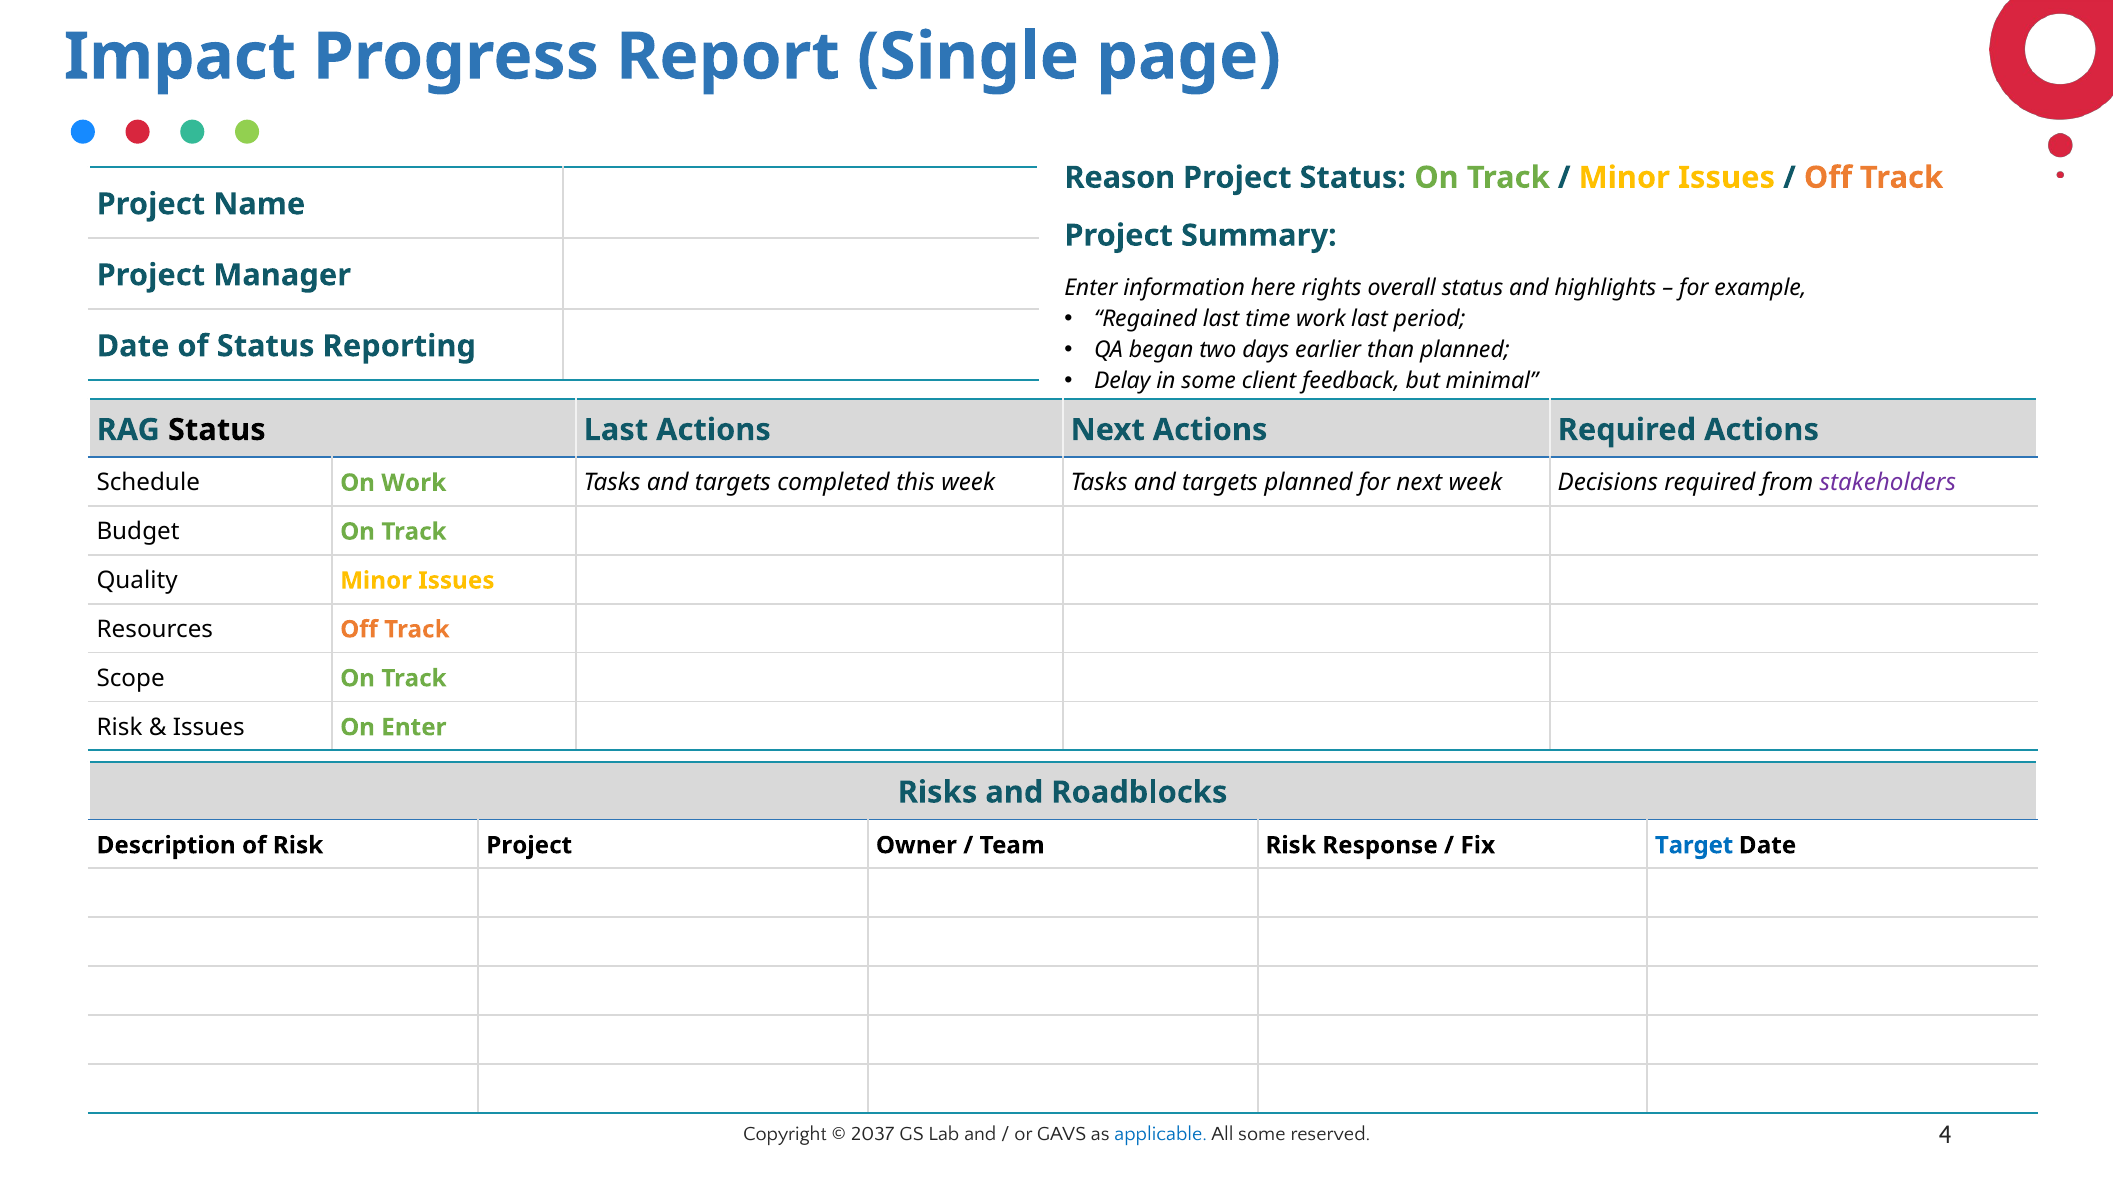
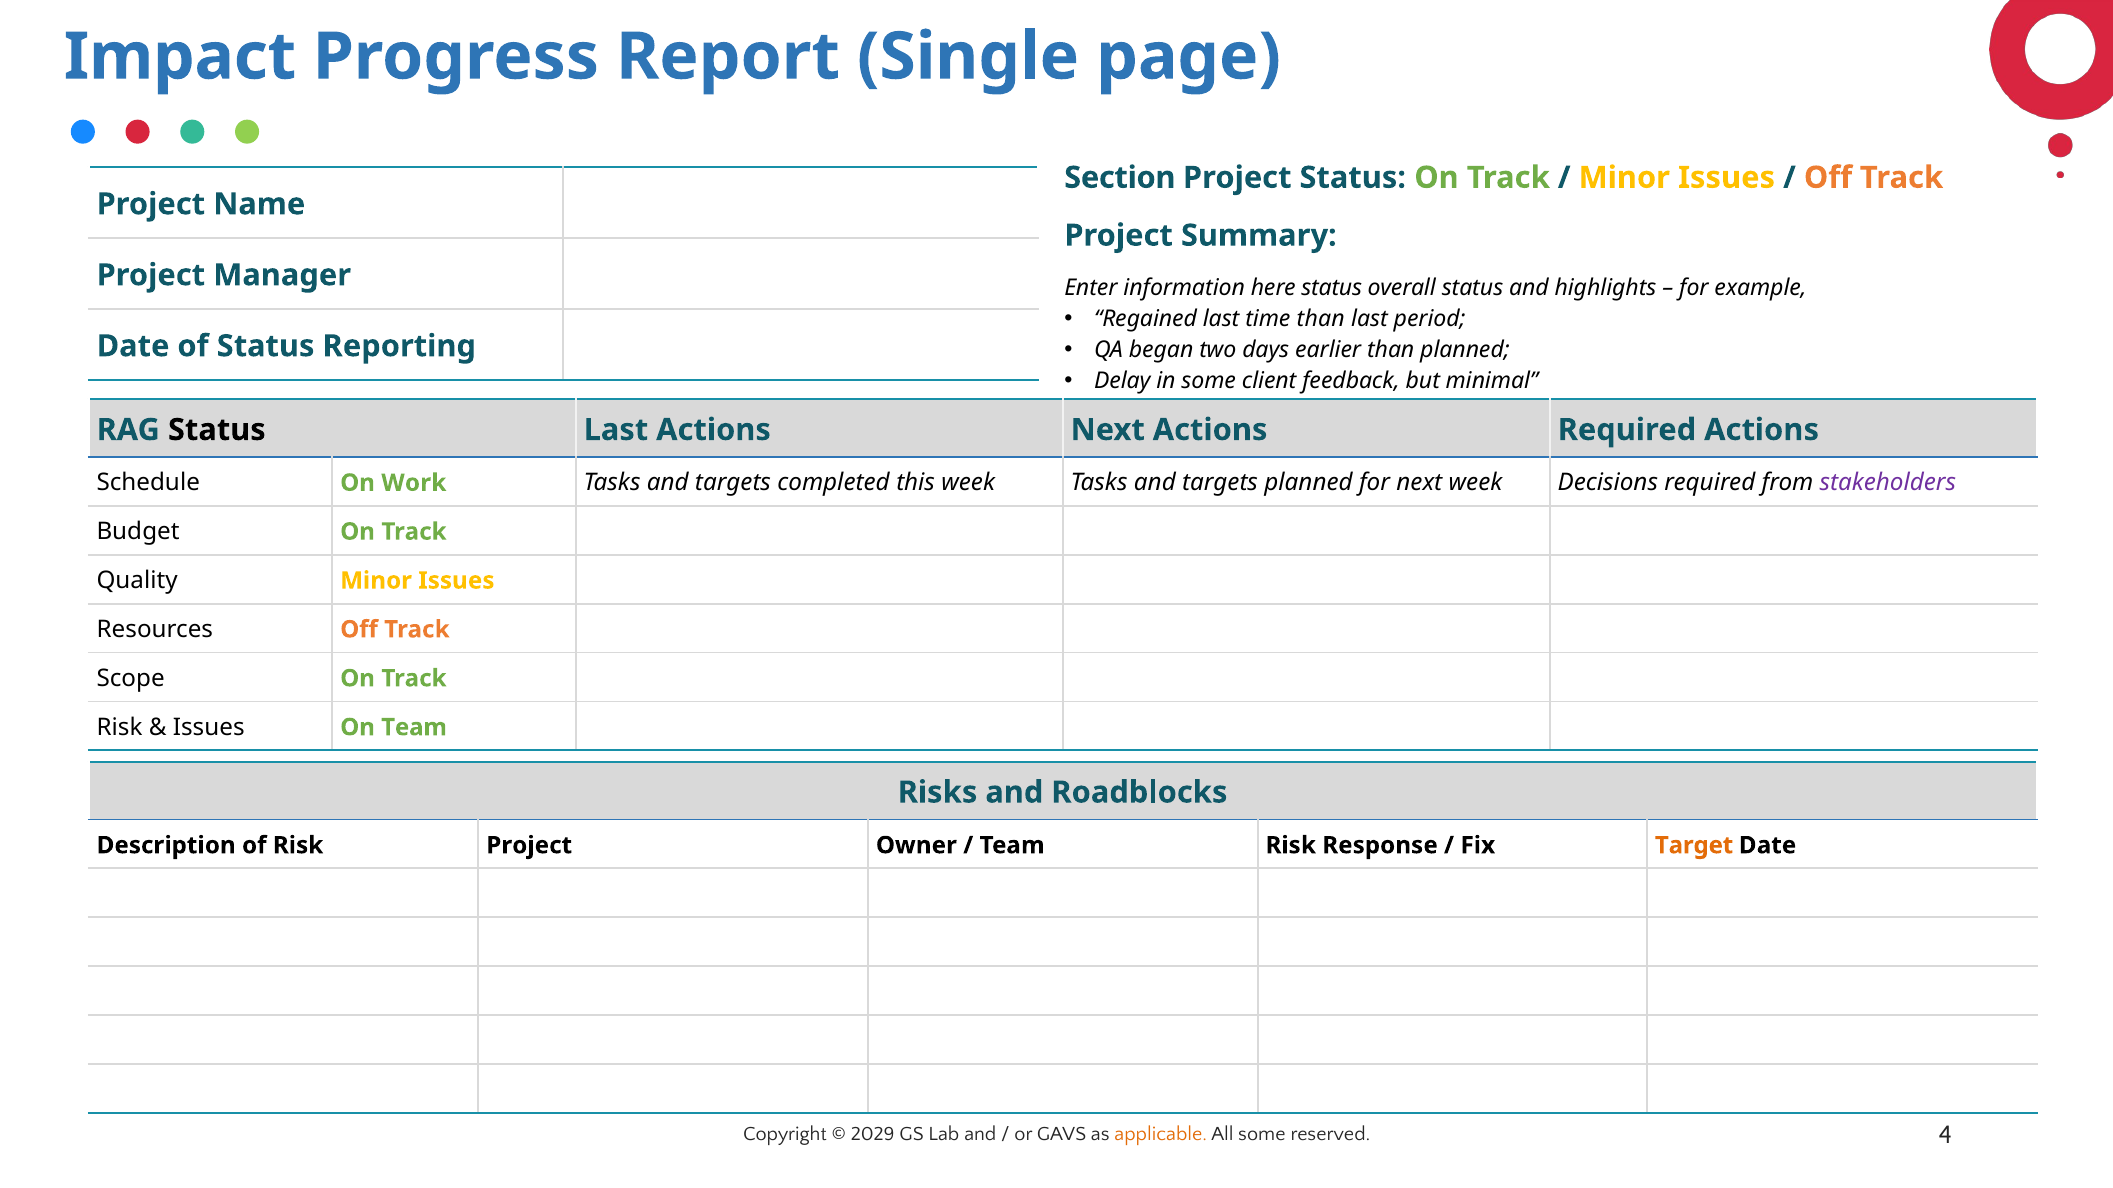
Reason: Reason -> Section
here rights: rights -> status
time work: work -> than
On Enter: Enter -> Team
Target colour: blue -> orange
2037: 2037 -> 2029
applicable colour: blue -> orange
